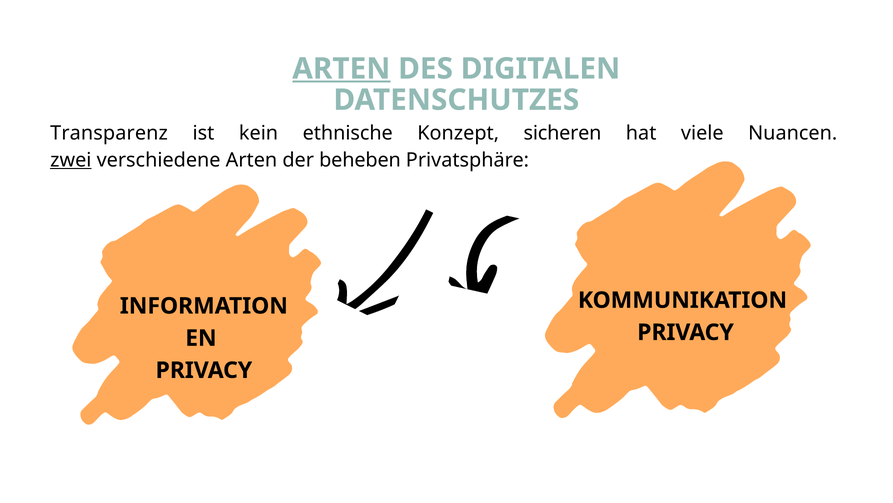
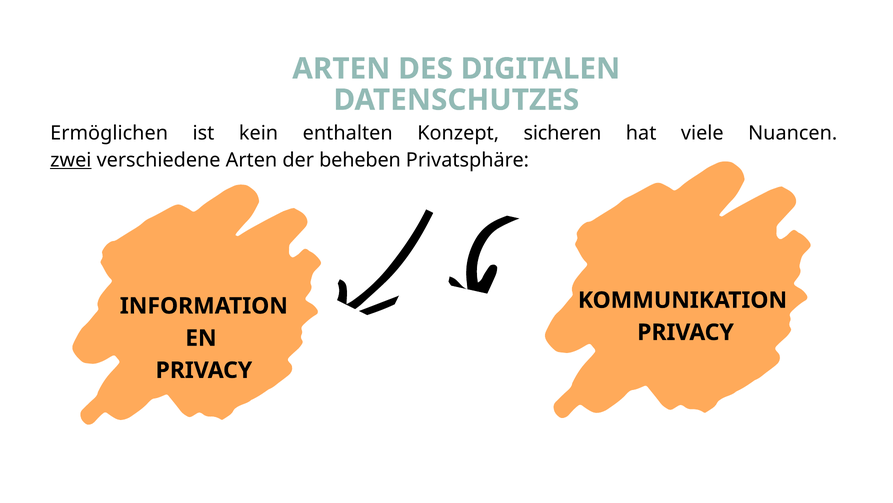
ARTEN at (341, 69) underline: present -> none
Transparenz: Transparenz -> Ermöglichen
ethnische: ethnische -> enthalten
